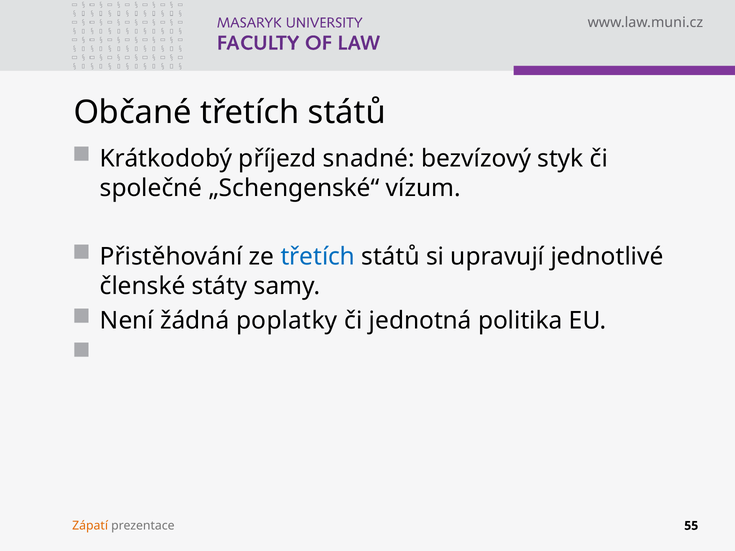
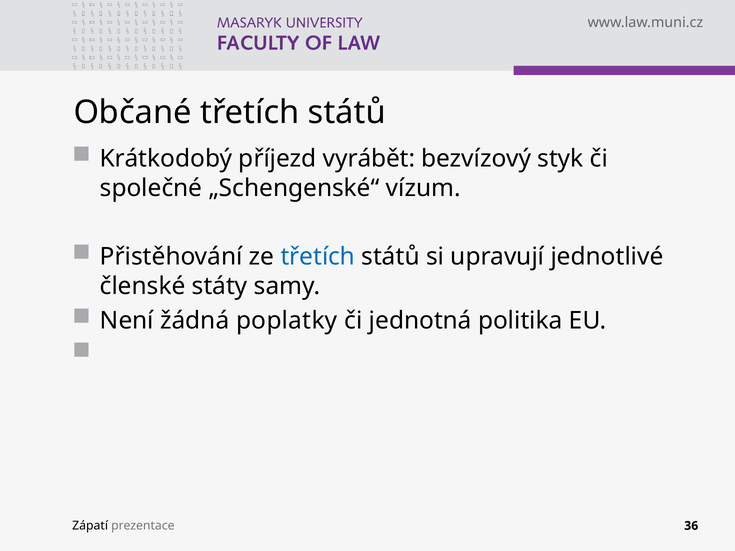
snadné: snadné -> vyrábět
Zápatí colour: orange -> black
55: 55 -> 36
